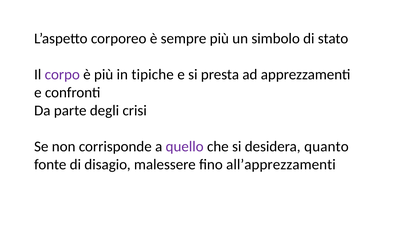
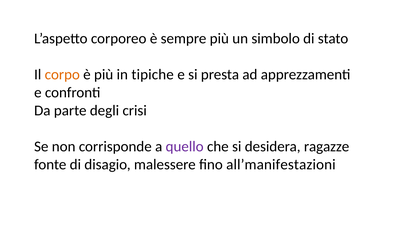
corpo colour: purple -> orange
quanto: quanto -> ragazze
all’apprezzamenti: all’apprezzamenti -> all’manifestazioni
